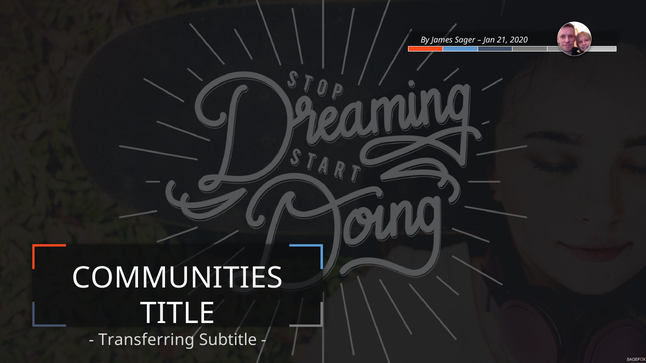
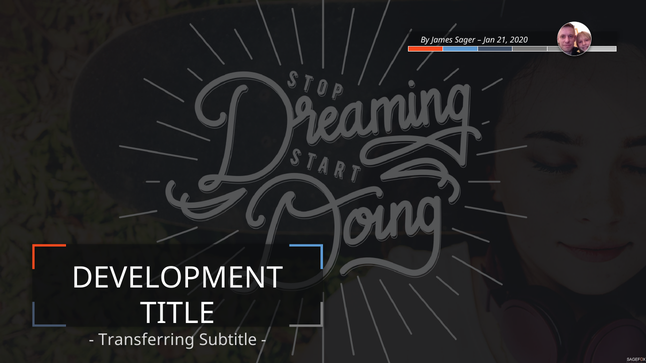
COMMUNITIES: COMMUNITIES -> DEVELOPMENT
